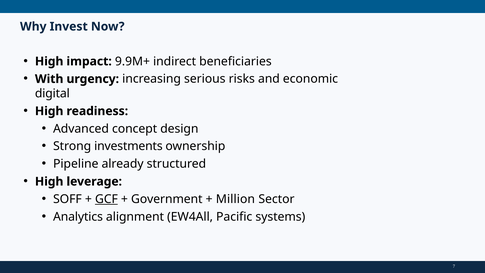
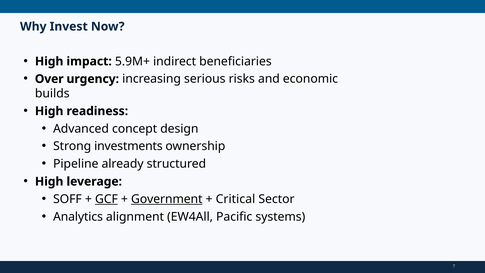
9.9M+: 9.9M+ -> 5.9M+
With: With -> Over
digital: digital -> builds
Government underline: none -> present
Million: Million -> Critical
